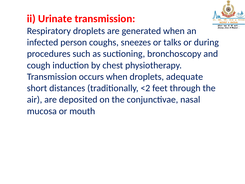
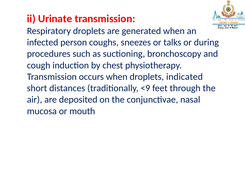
adequate: adequate -> indicated
<2: <2 -> <9
